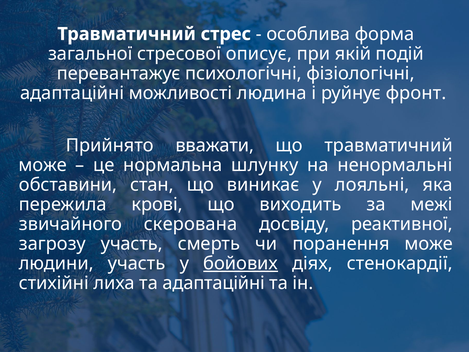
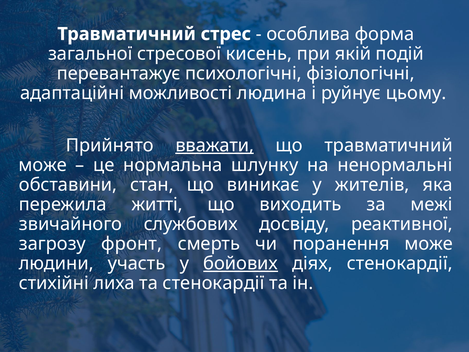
описує: описує -> кисень
фронт: фронт -> цьому
вважати underline: none -> present
лояльні: лояльні -> жителів
крові: крові -> житті
скерована: скерована -> службових
загрозу участь: участь -> фронт
та адаптаційні: адаптаційні -> стенокардії
